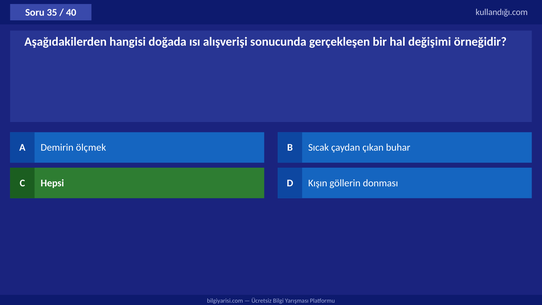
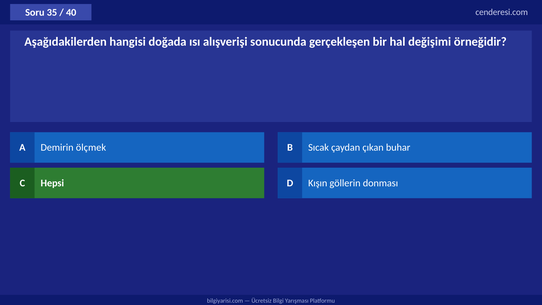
kullandığı.com: kullandığı.com -> cenderesi.com
